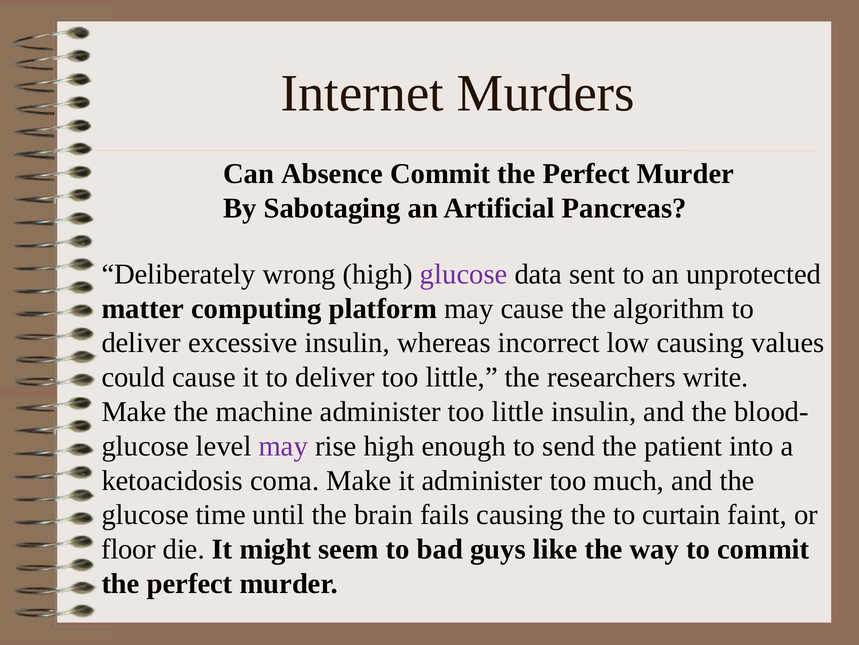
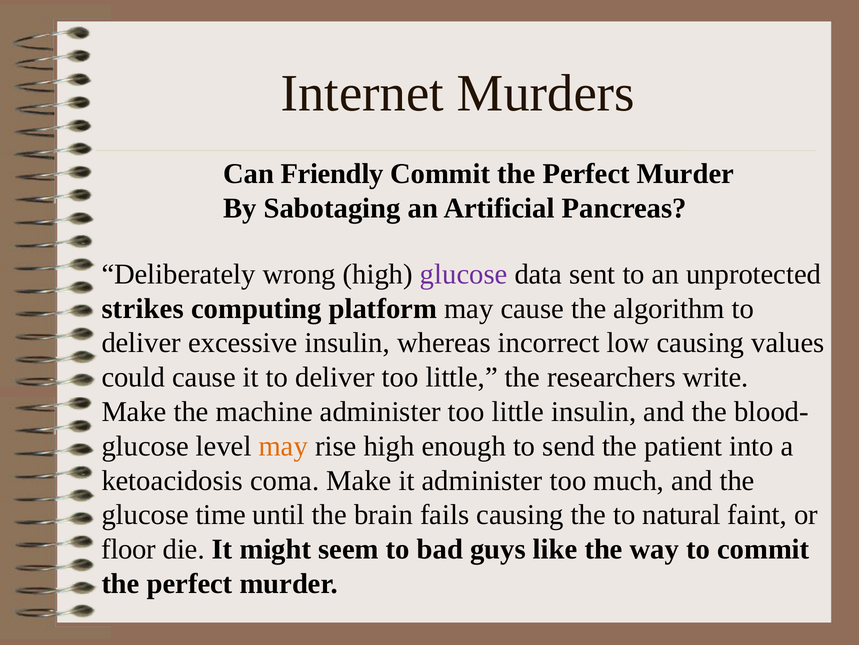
Absence: Absence -> Friendly
matter: matter -> strikes
may at (283, 446) colour: purple -> orange
curtain: curtain -> natural
